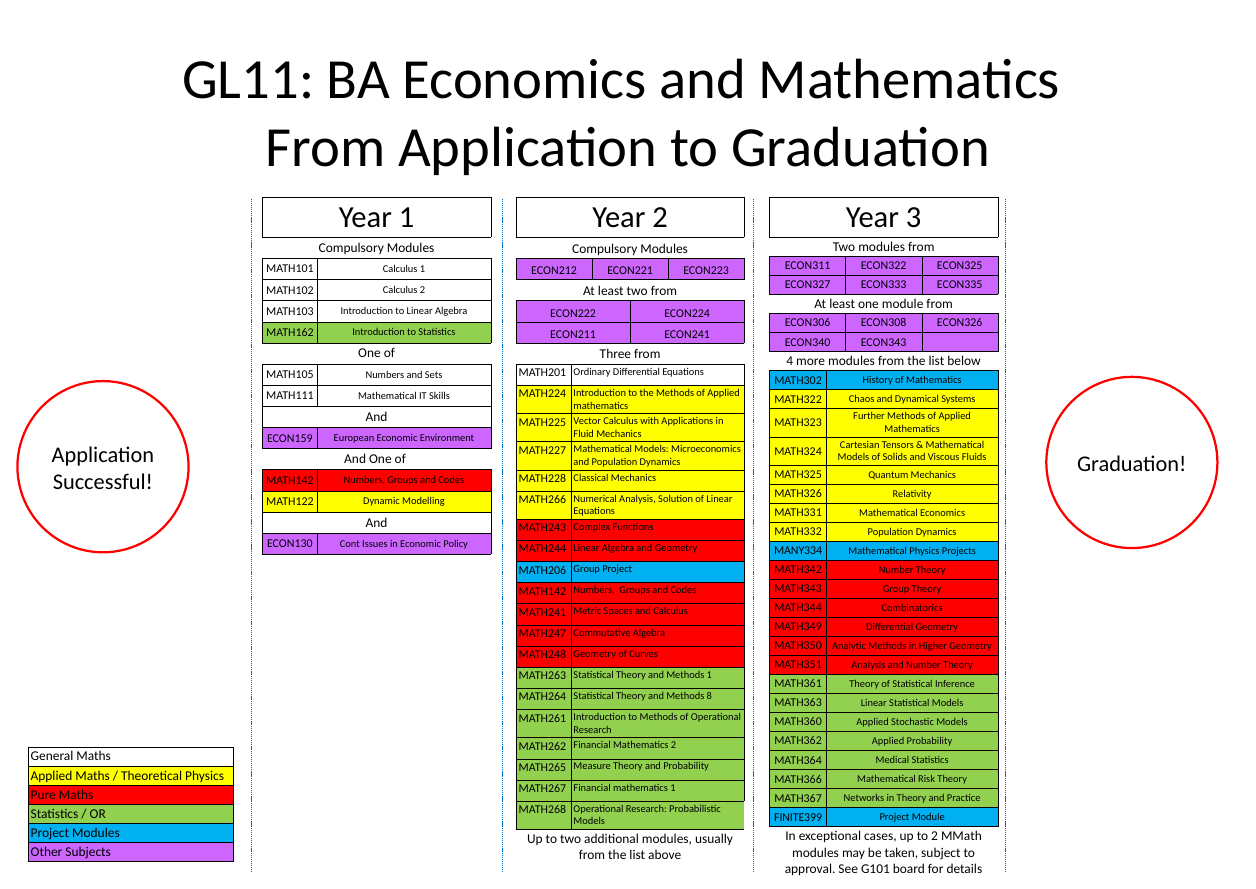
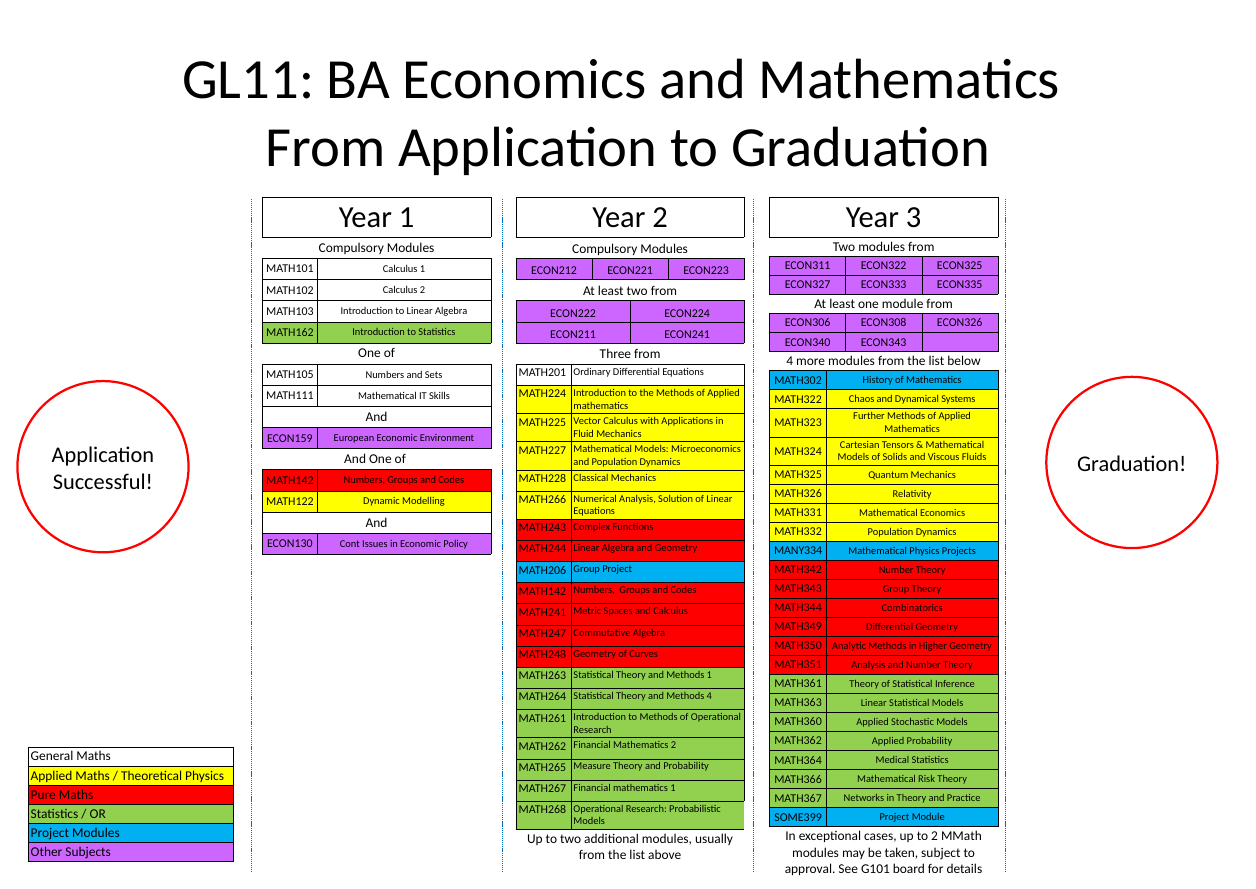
Methods 8: 8 -> 4
FINITE399: FINITE399 -> SOME399
